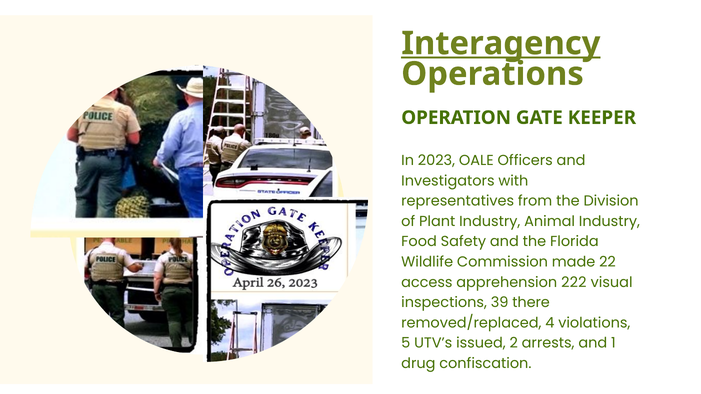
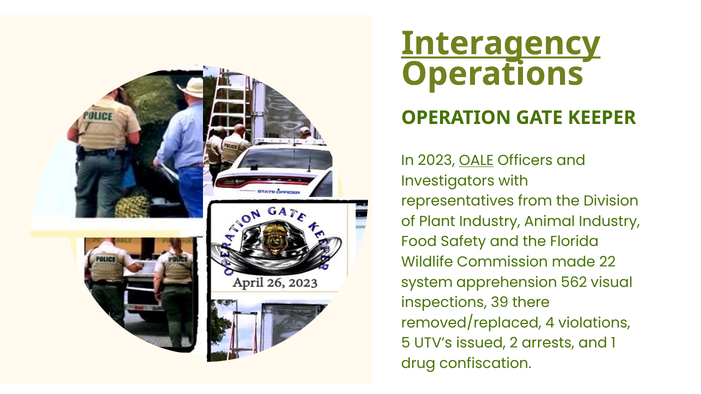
OALE underline: none -> present
access: access -> system
222: 222 -> 562
